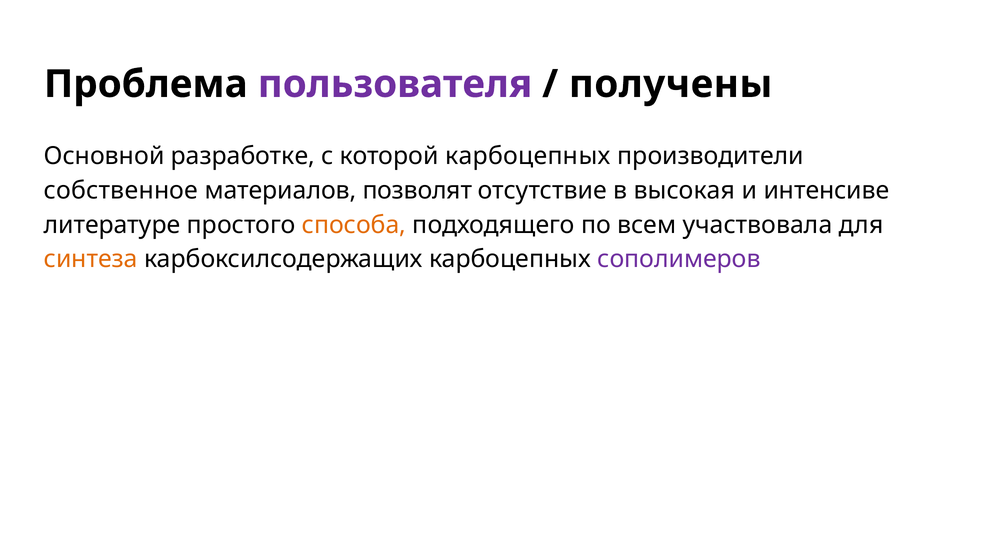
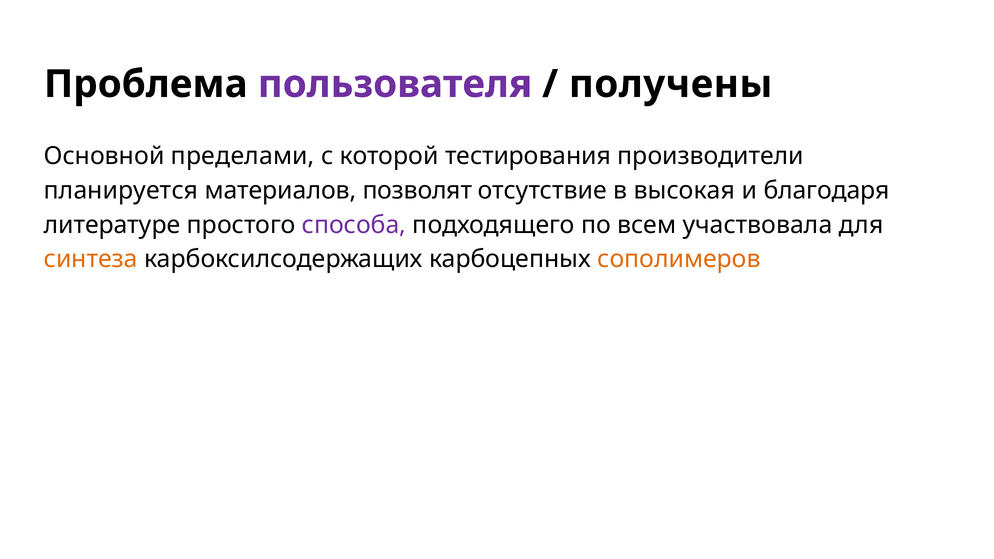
разработке: разработке -> пределами
которой карбоцепных: карбоцепных -> тестирования
собственное: собственное -> планируется
интенсиве: интенсиве -> благодаря
способа colour: orange -> purple
сополимеров colour: purple -> orange
